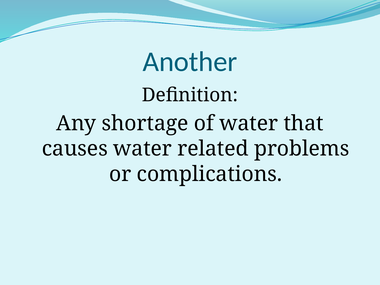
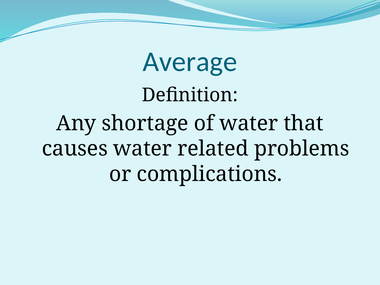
Another: Another -> Average
